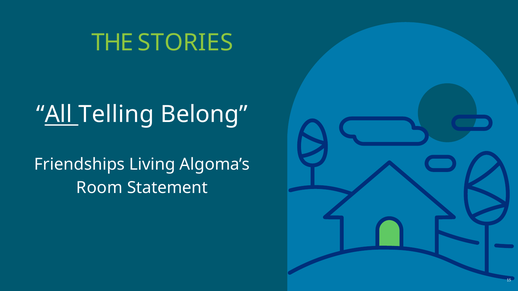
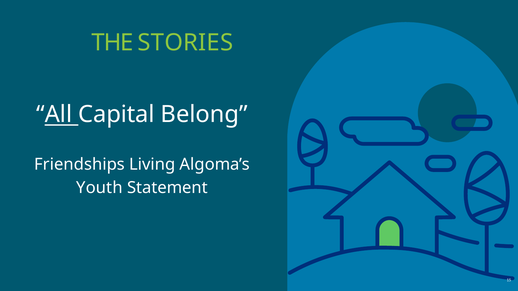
Telling: Telling -> Capital
Room: Room -> Youth
